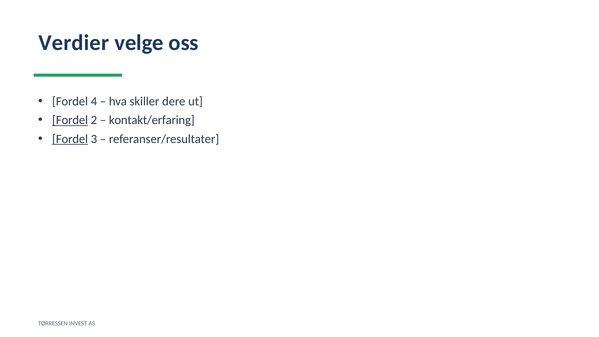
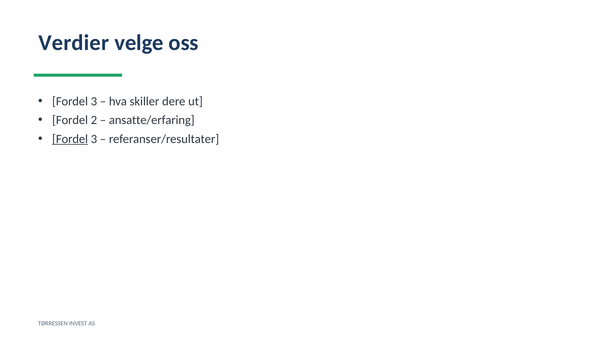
4 at (94, 101): 4 -> 3
Fordel at (70, 120) underline: present -> none
kontakt/erfaring: kontakt/erfaring -> ansatte/erfaring
